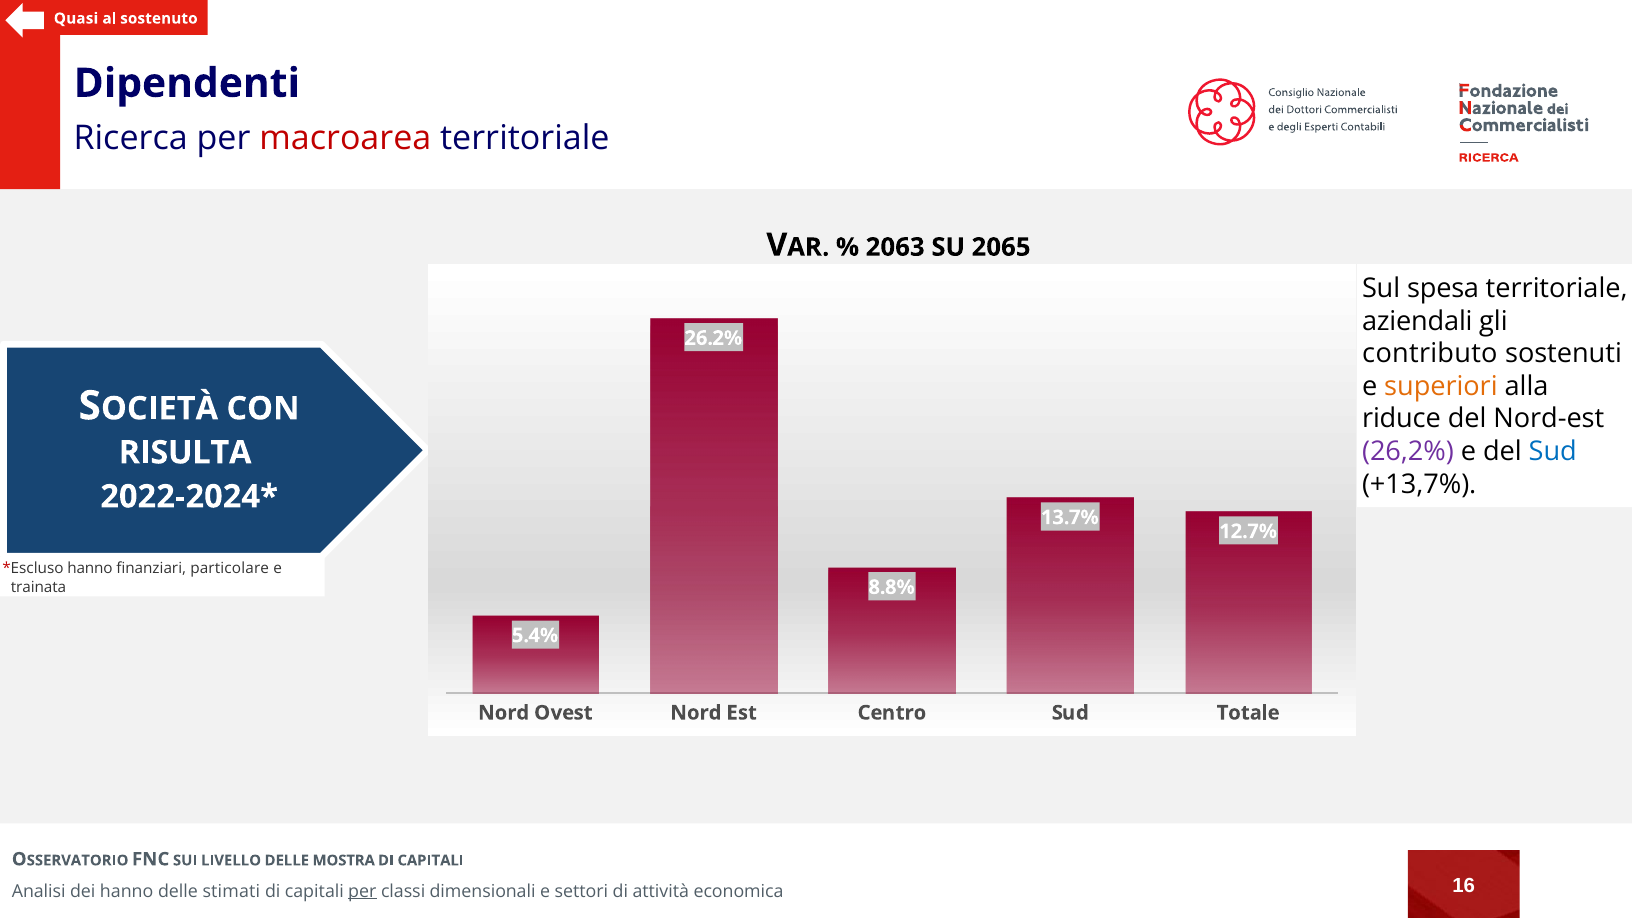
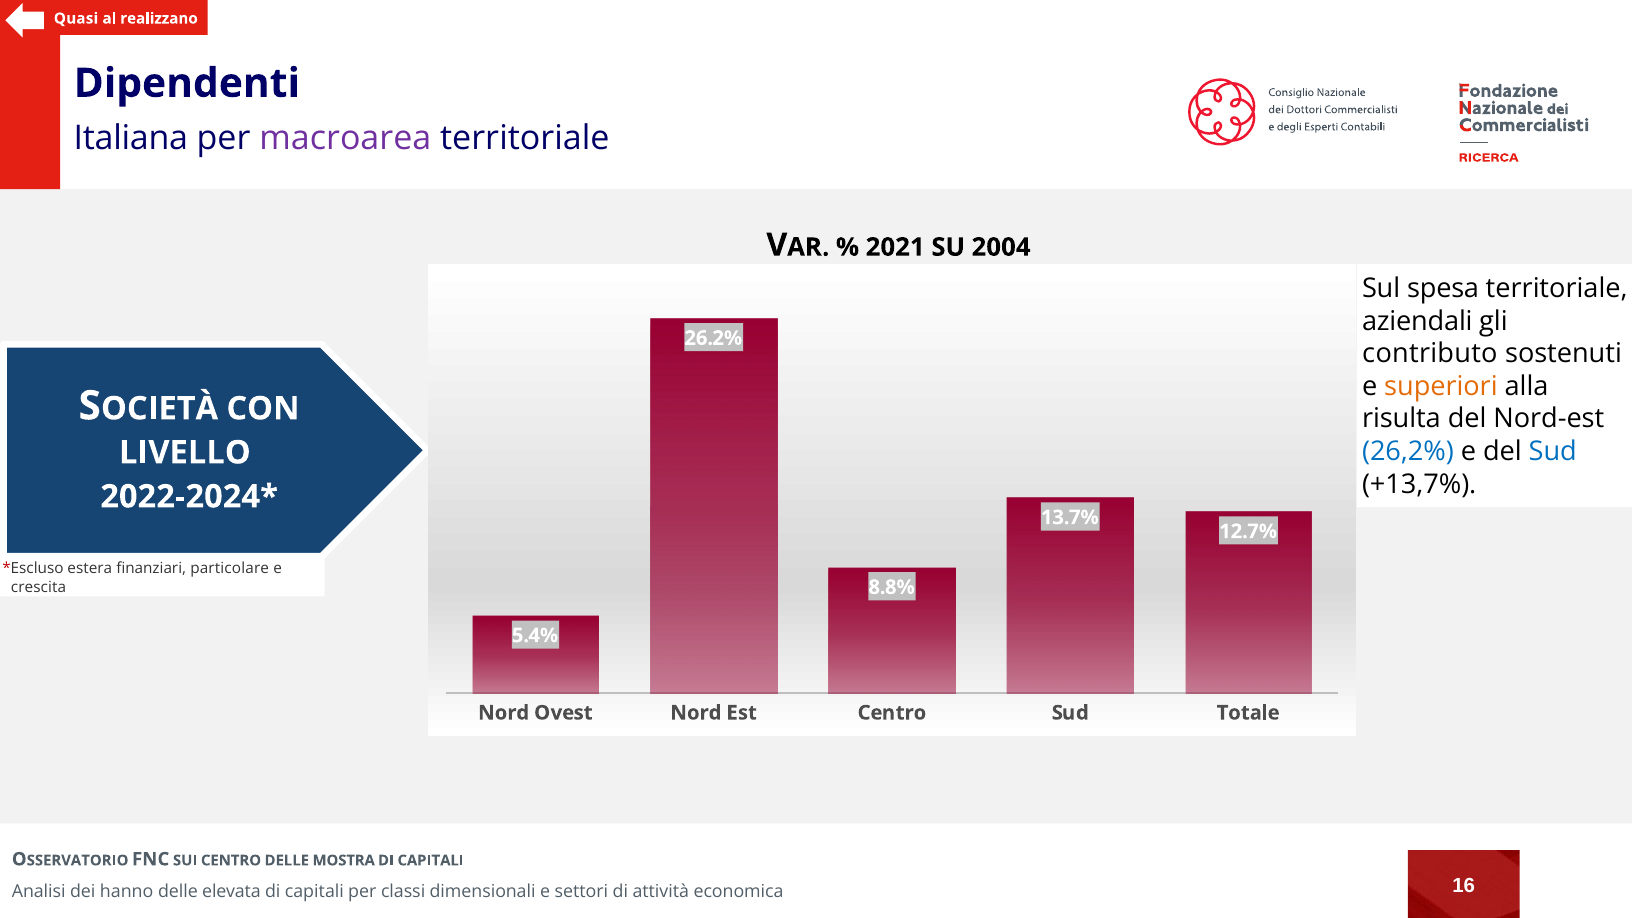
sostenuto: sostenuto -> realizzano
Ricerca: Ricerca -> Italiana
macroarea colour: red -> purple
2063: 2063 -> 2021
2065: 2065 -> 2004
riduce: riduce -> risulta
RISULTA: RISULTA -> LIVELLO
26,2% colour: purple -> blue
hanno at (90, 569): hanno -> estera
trainata: trainata -> crescita
LIVELLO at (231, 860): LIVELLO -> CENTRO
stimati: stimati -> elevata
per at (362, 891) underline: present -> none
